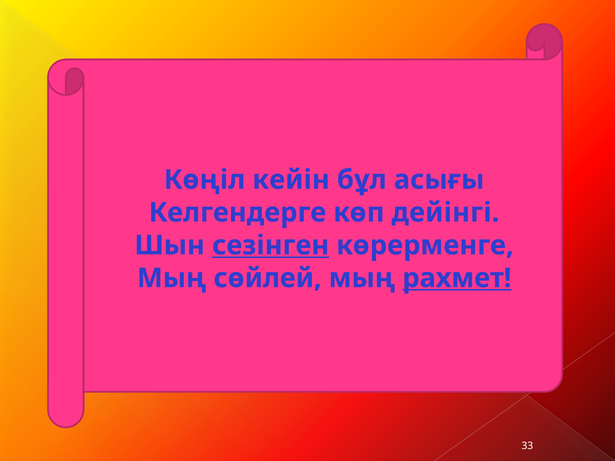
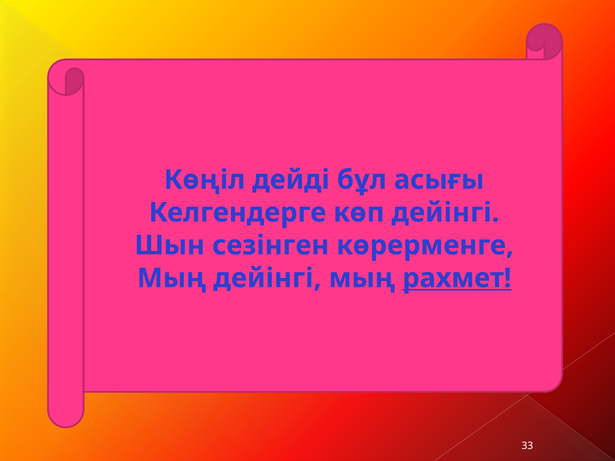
кейін: кейін -> дейді
сезінген underline: present -> none
Мың сөйлей: сөйлей -> дейінгі
